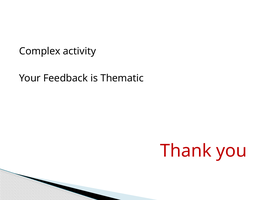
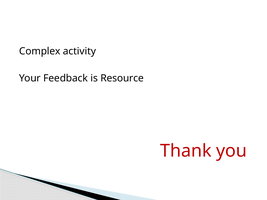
Thematic: Thematic -> Resource
